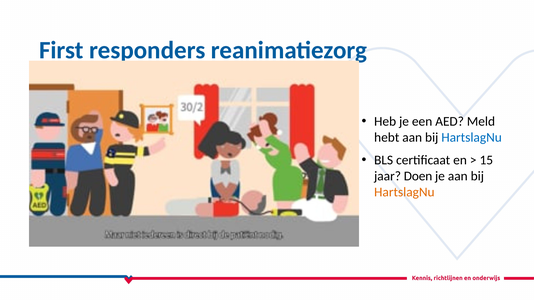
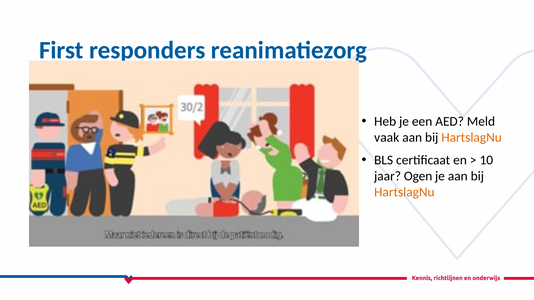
hebt: hebt -> vaak
HartslagNu at (472, 138) colour: blue -> orange
15: 15 -> 10
Doen: Doen -> Ogen
